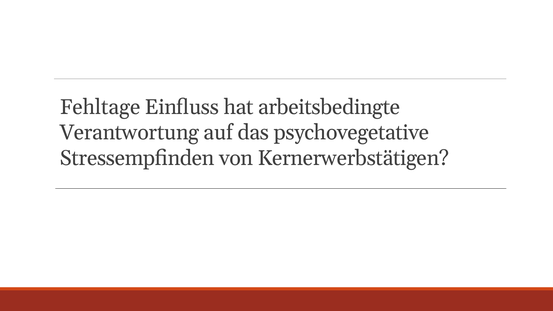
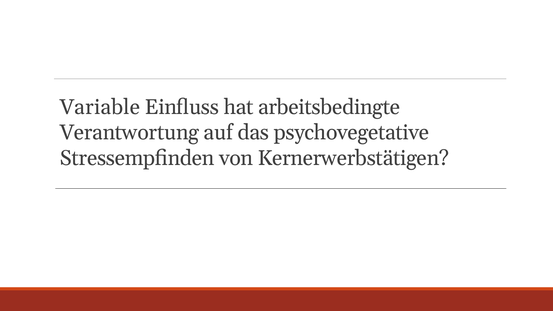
Fehltage: Fehltage -> Variable
